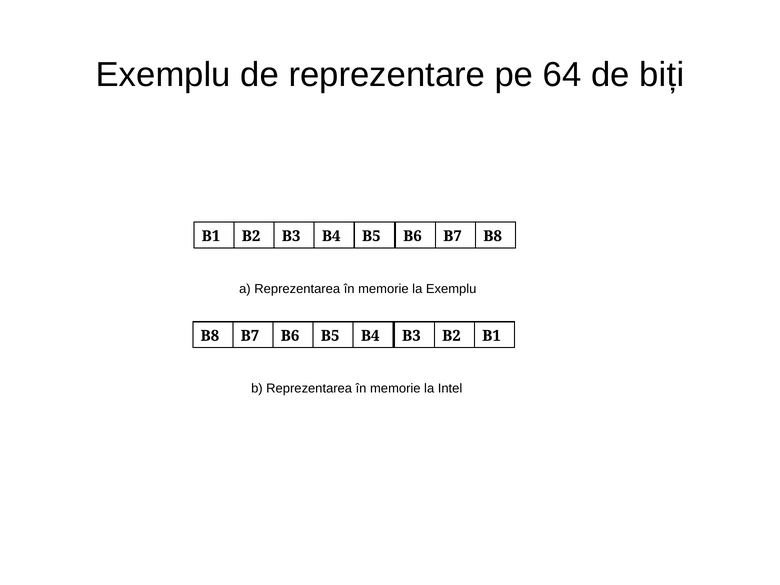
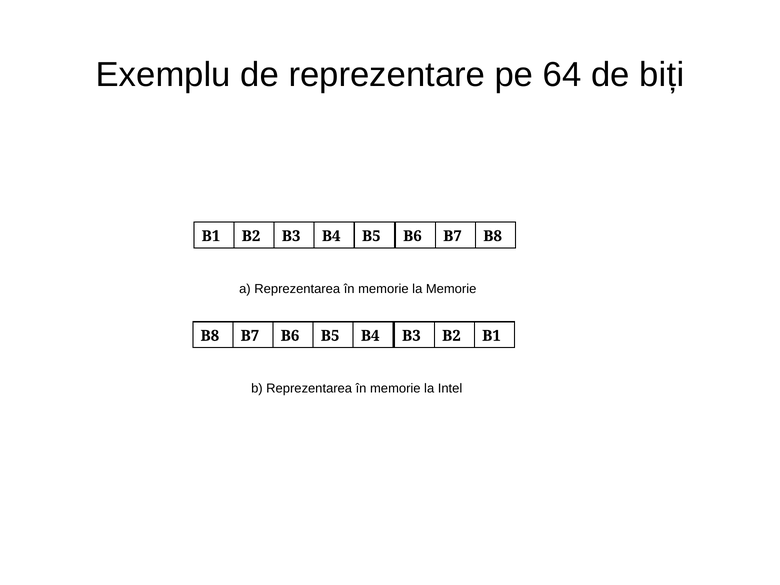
la Exemplu: Exemplu -> Memorie
